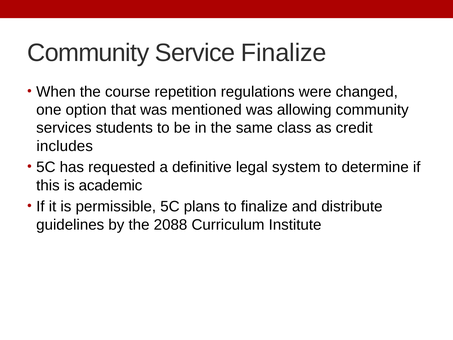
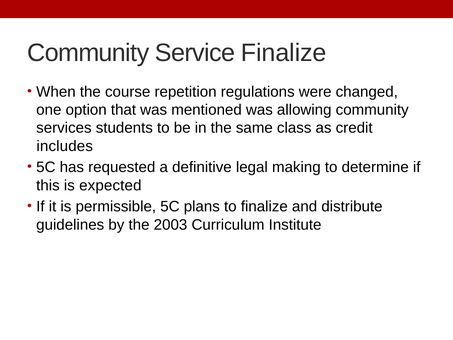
system: system -> making
academic: academic -> expected
2088: 2088 -> 2003
